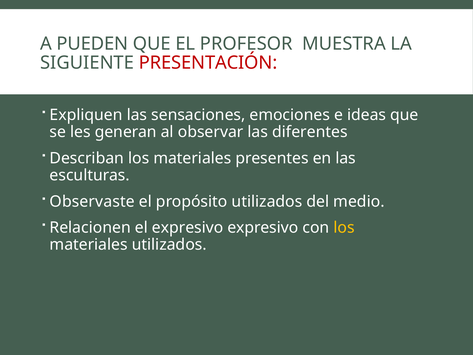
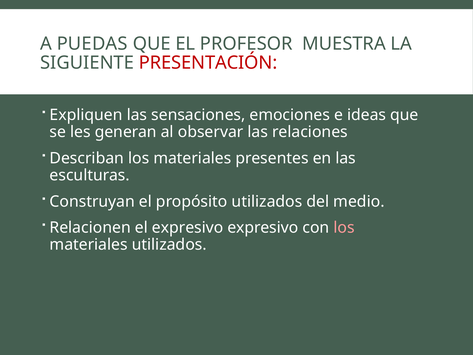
PUEDEN: PUEDEN -> PUEDAS
diferentes: diferentes -> relaciones
Observaste: Observaste -> Construyan
los at (344, 228) colour: yellow -> pink
